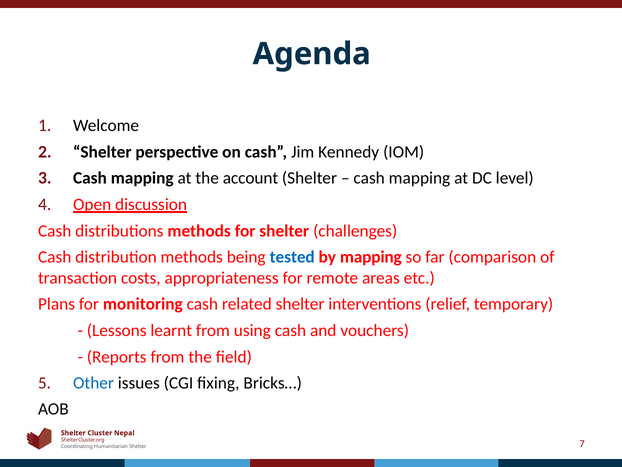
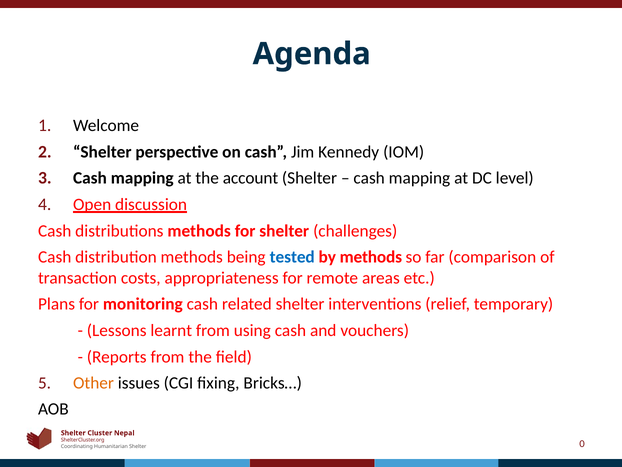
by mapping: mapping -> methods
Other colour: blue -> orange
7: 7 -> 0
